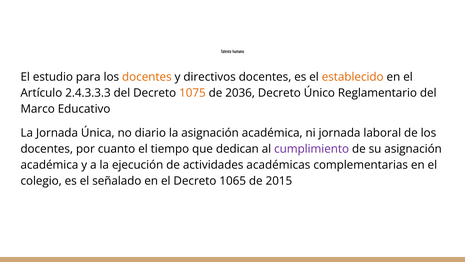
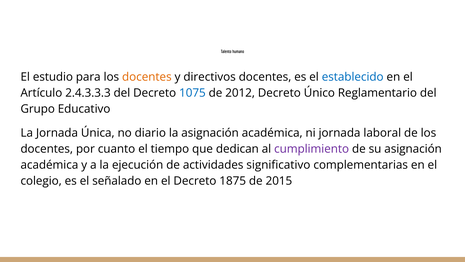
establecido colour: orange -> blue
1075 colour: orange -> blue
2036: 2036 -> 2012
Marco: Marco -> Grupo
académicas: académicas -> significativo
1065: 1065 -> 1875
